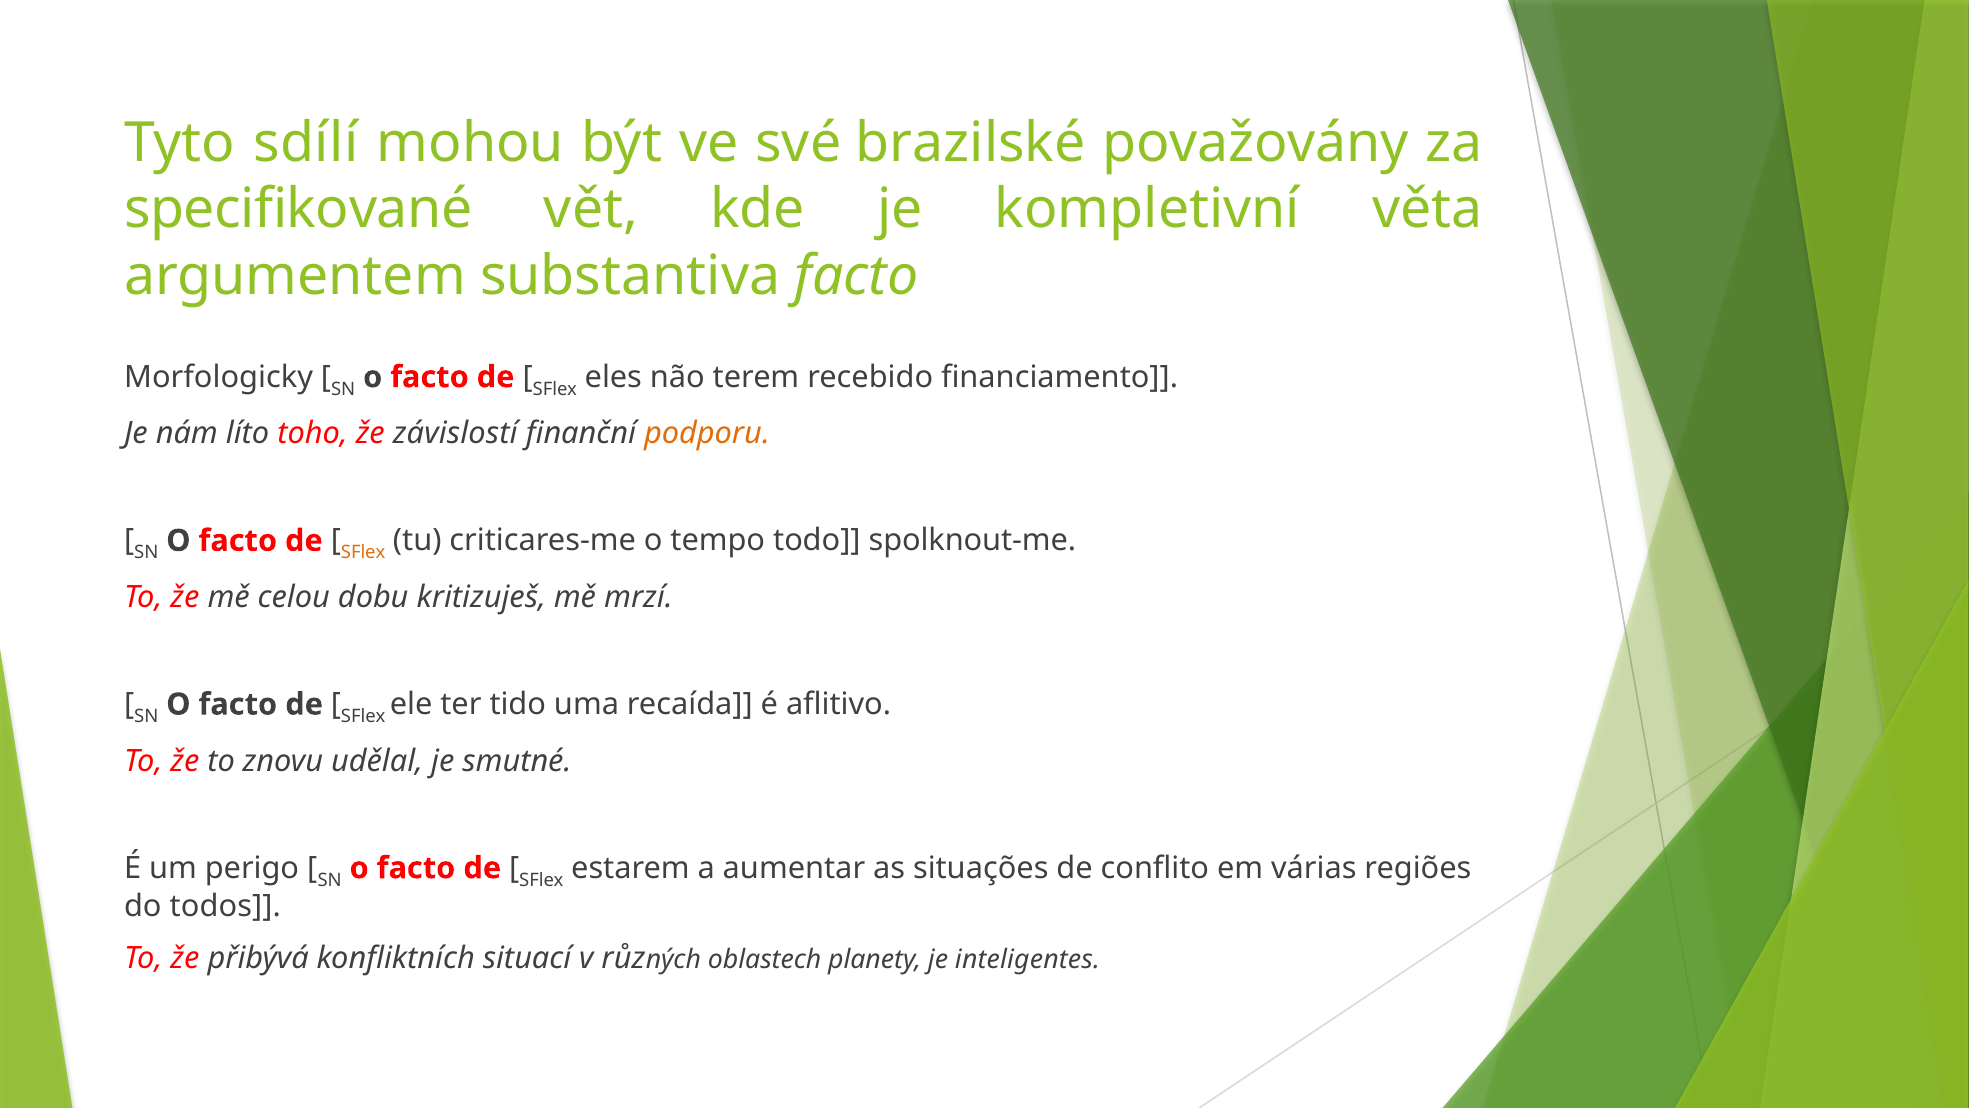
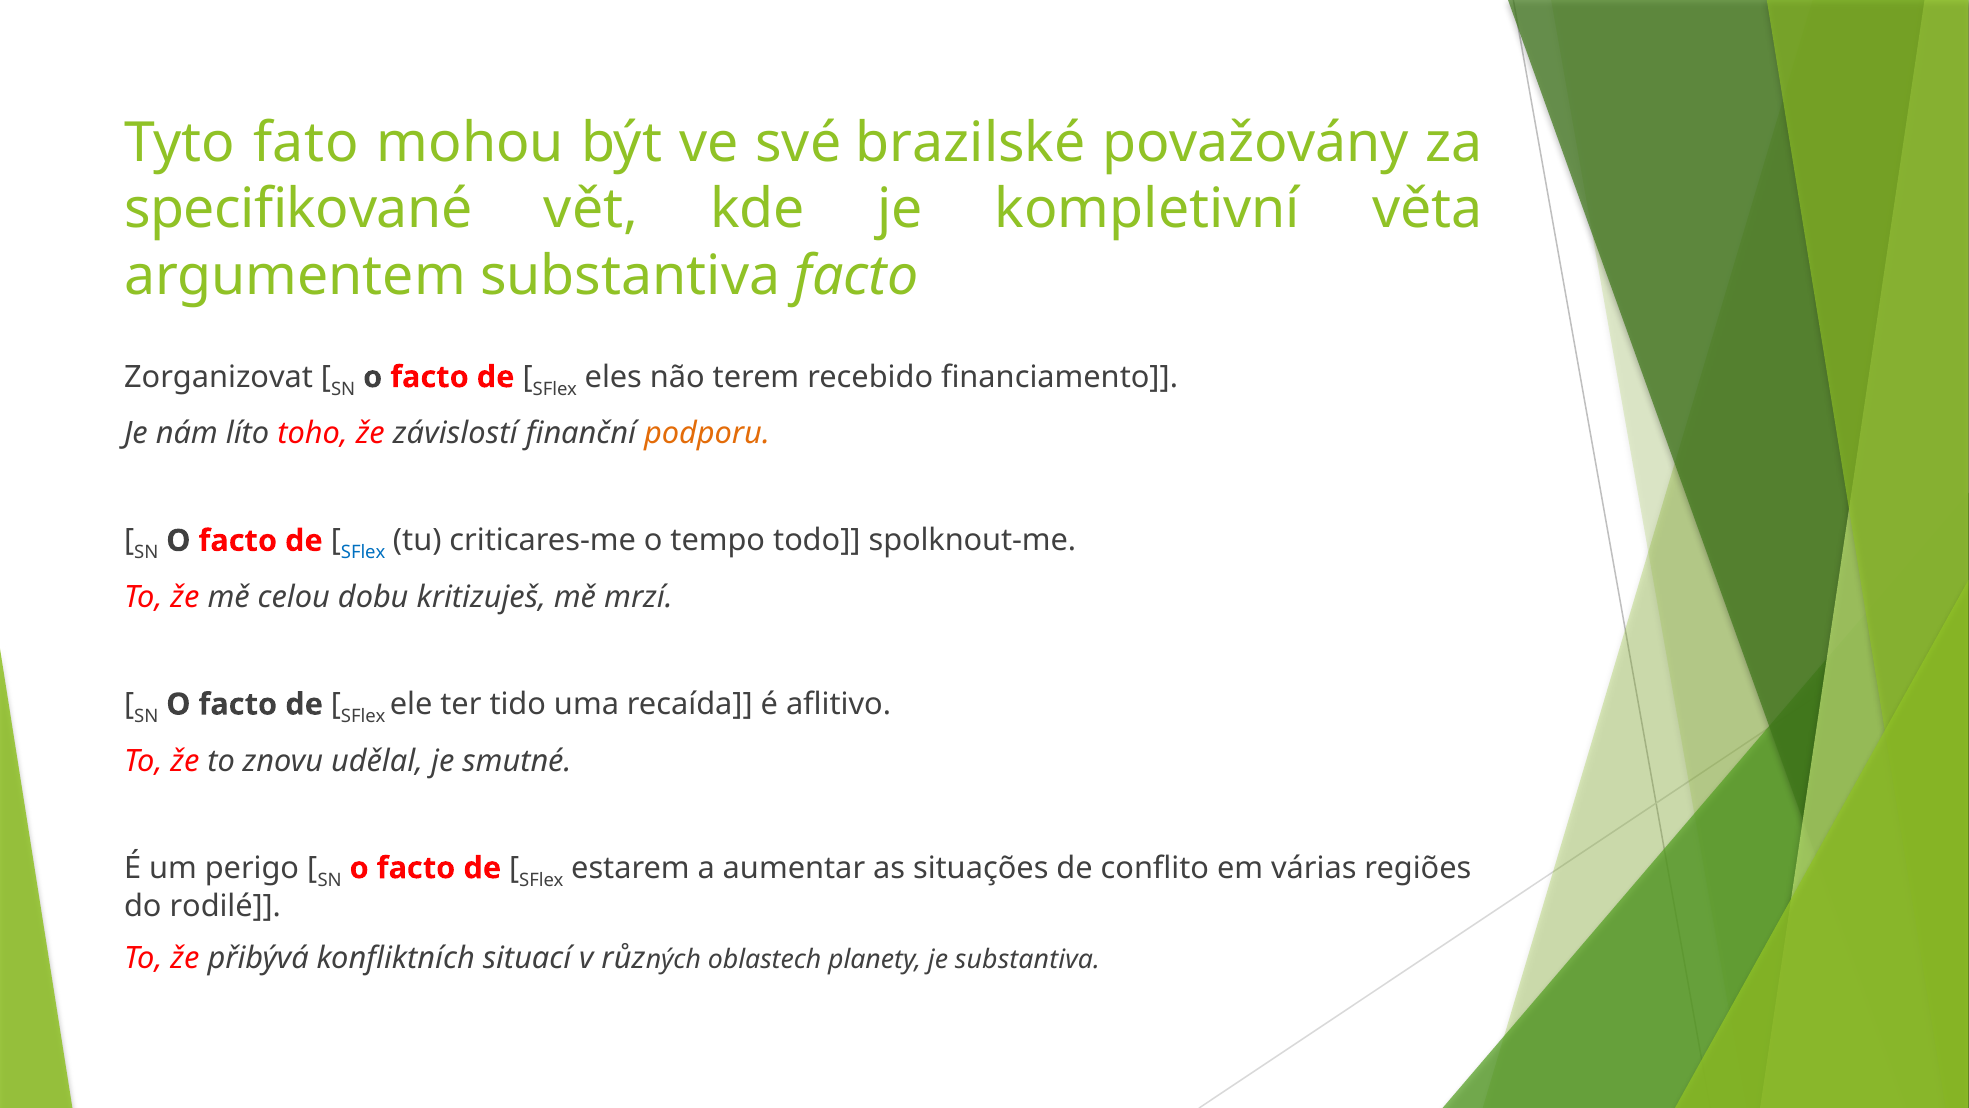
sdílí: sdílí -> fato
Morfologicky: Morfologicky -> Zorganizovat
SFlex at (363, 553) colour: orange -> blue
todos: todos -> rodilé
je inteligentes: inteligentes -> substantiva
